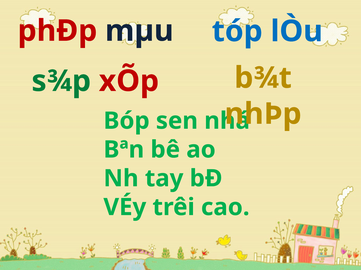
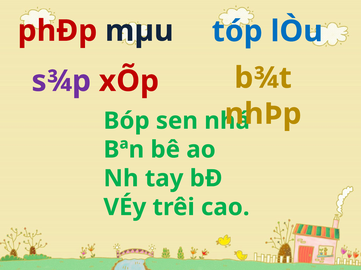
s¾p colour: green -> purple
